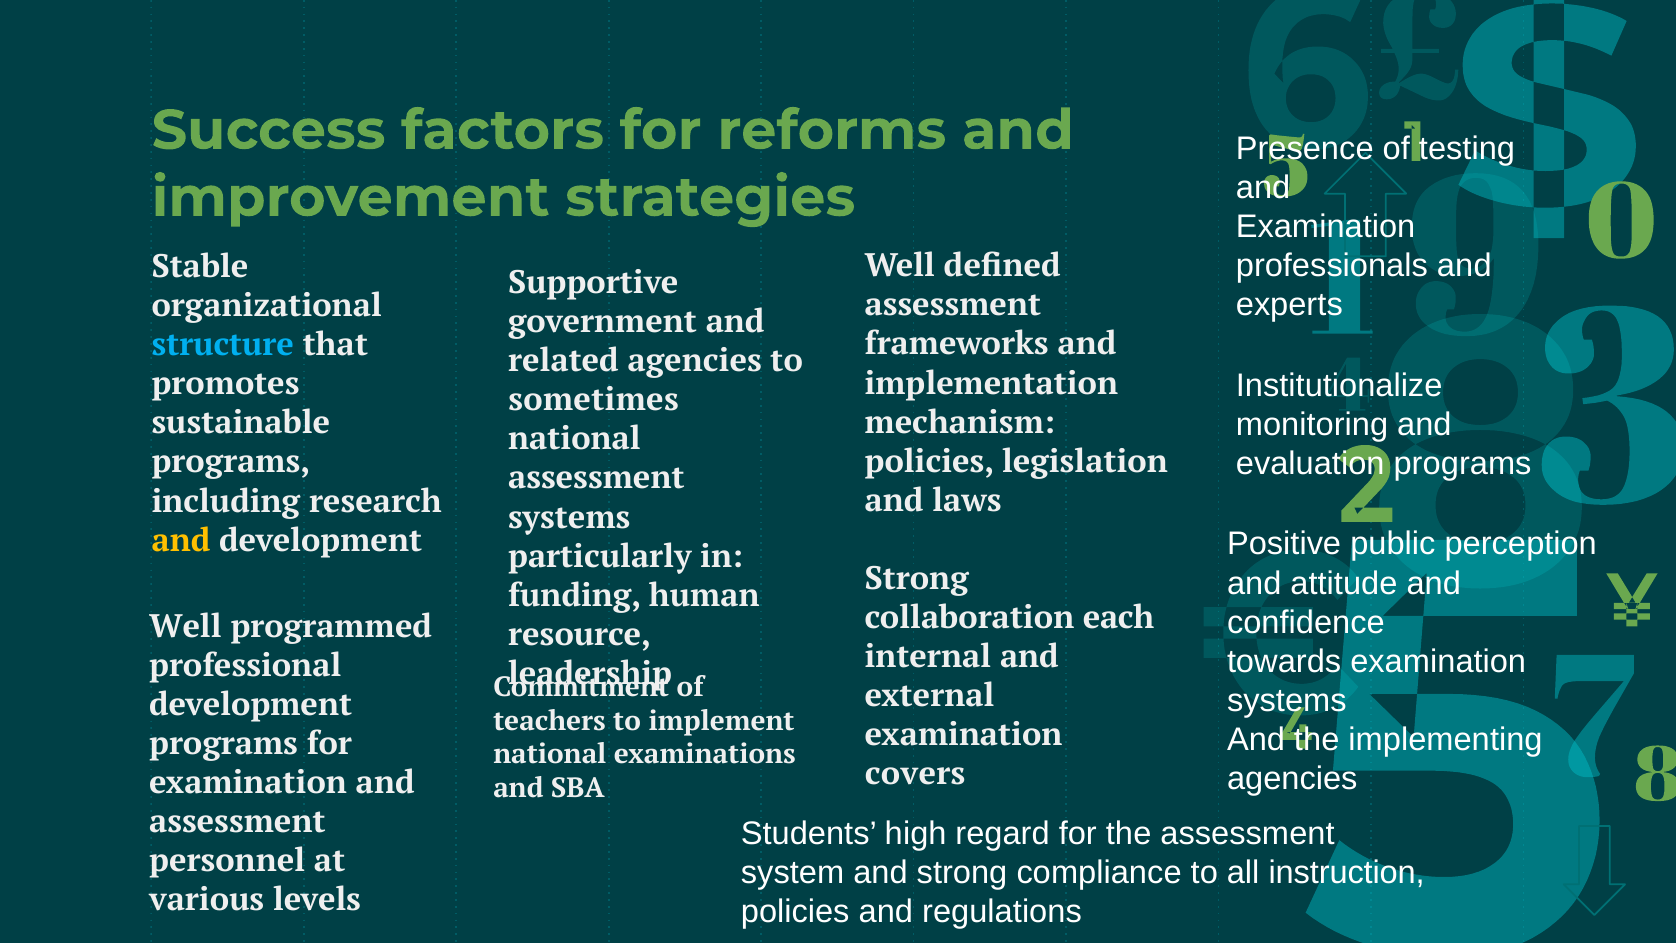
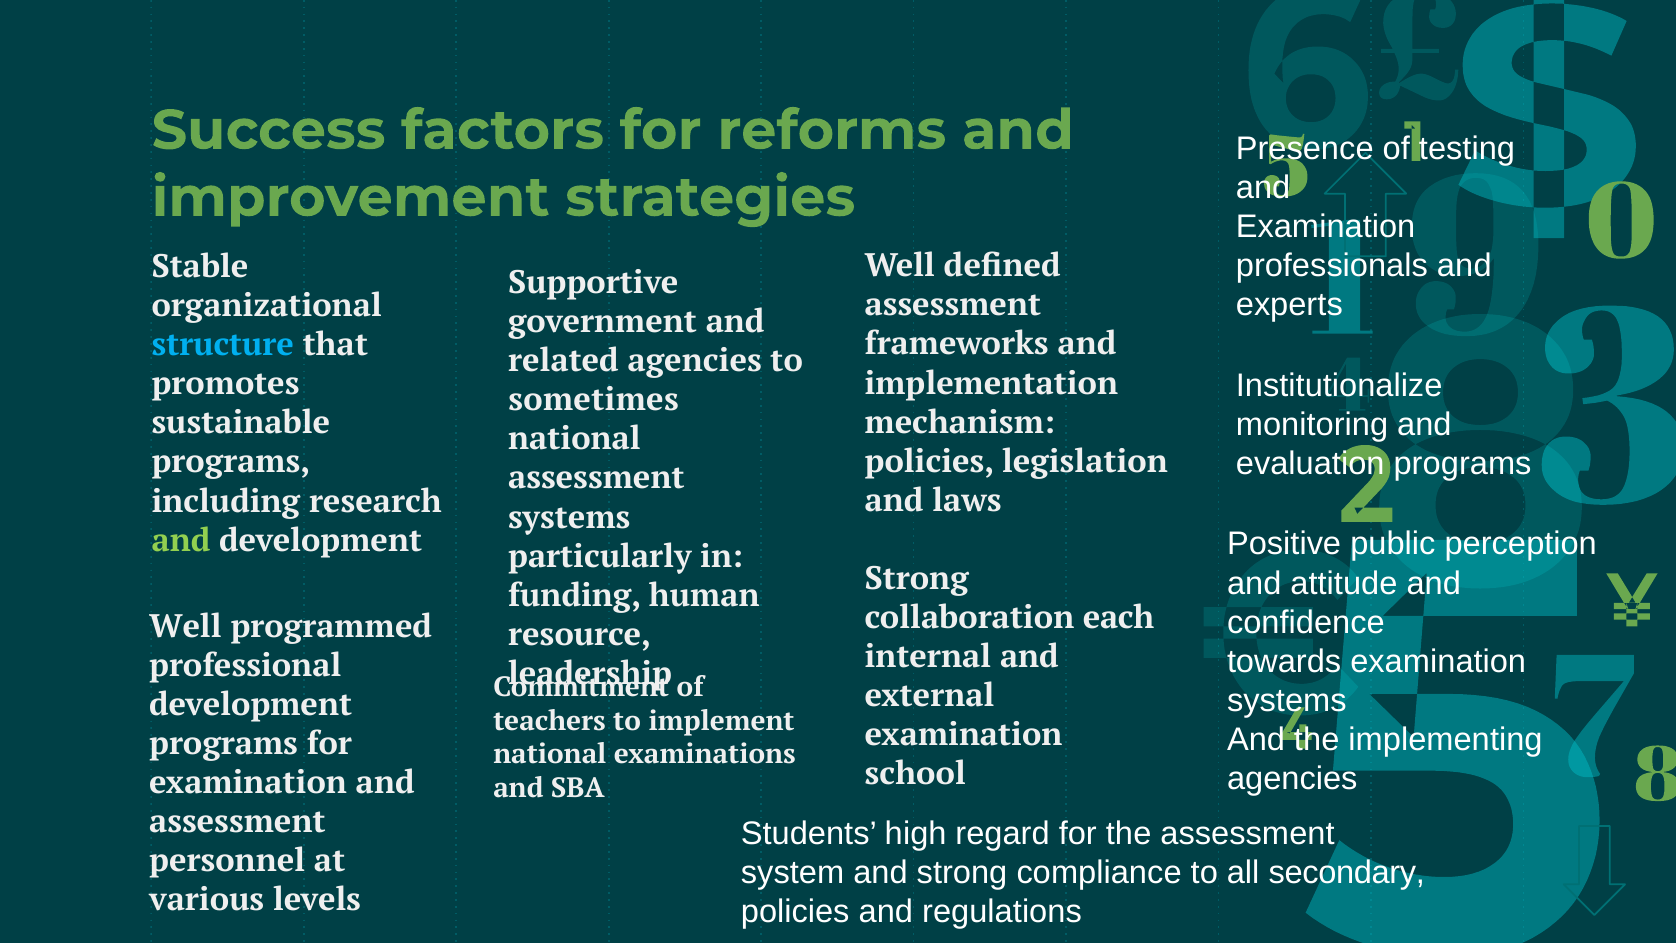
and at (181, 540) colour: yellow -> light green
covers: covers -> school
instruction: instruction -> secondary
